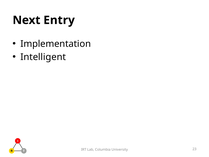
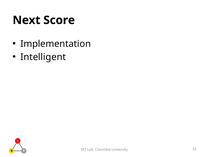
Entry: Entry -> Score
